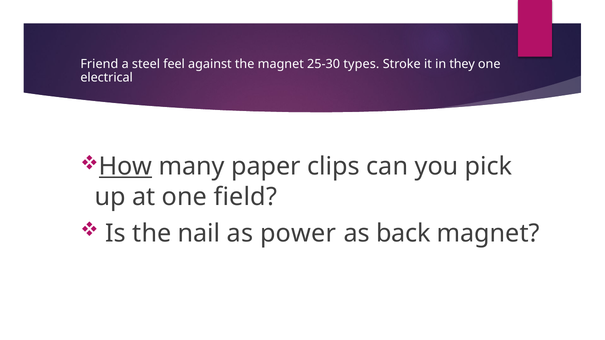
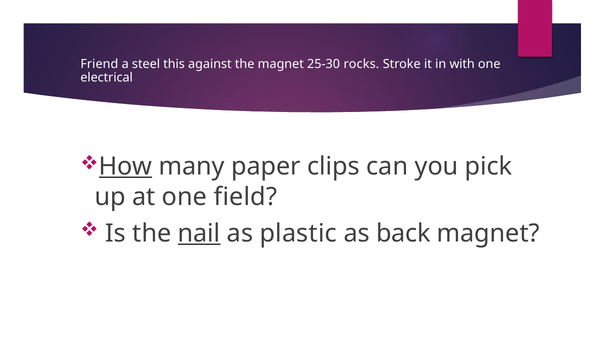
feel: feel -> this
types: types -> rocks
they: they -> with
nail underline: none -> present
power: power -> plastic
